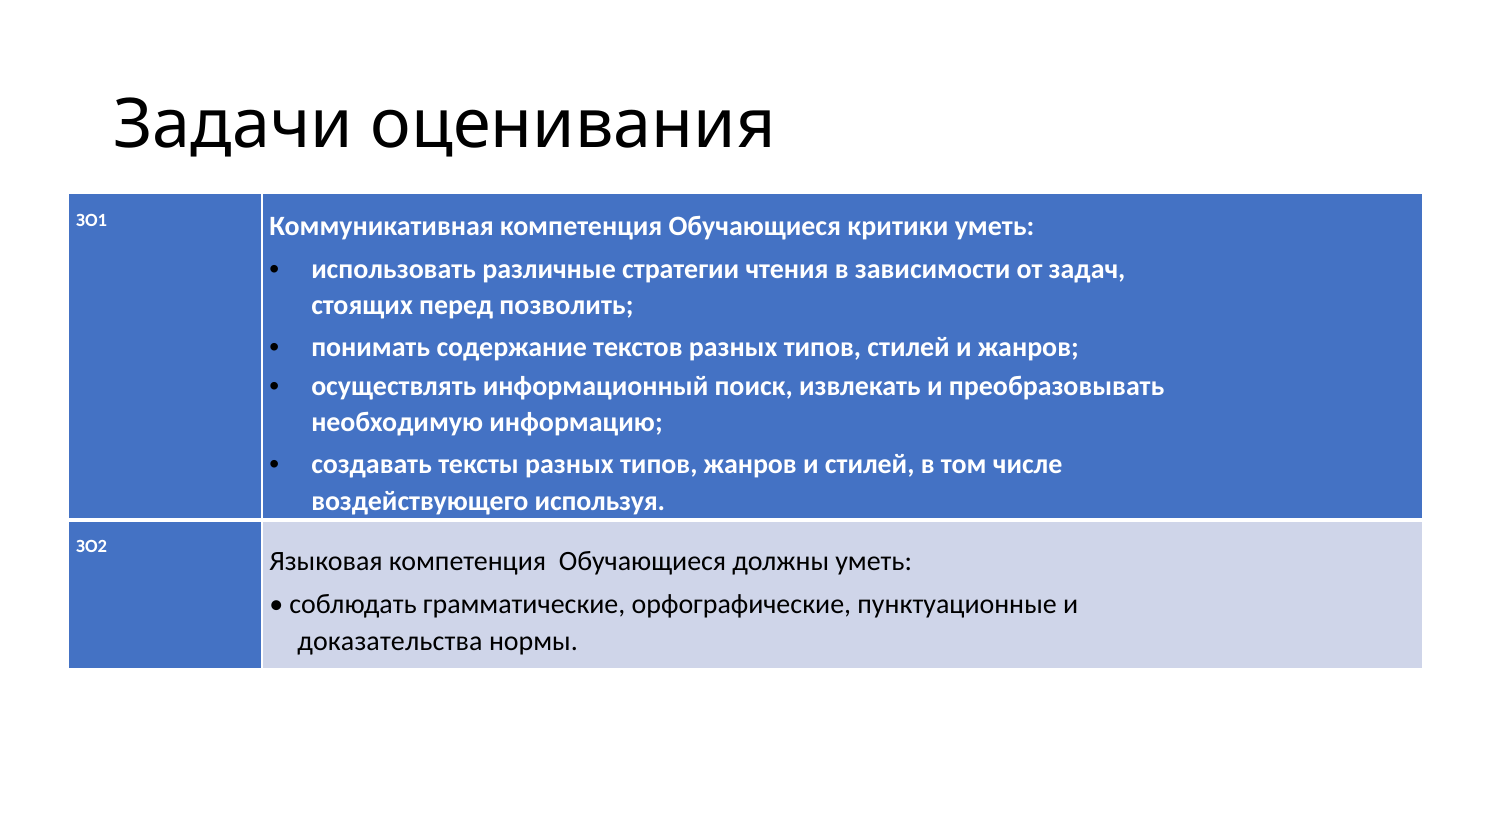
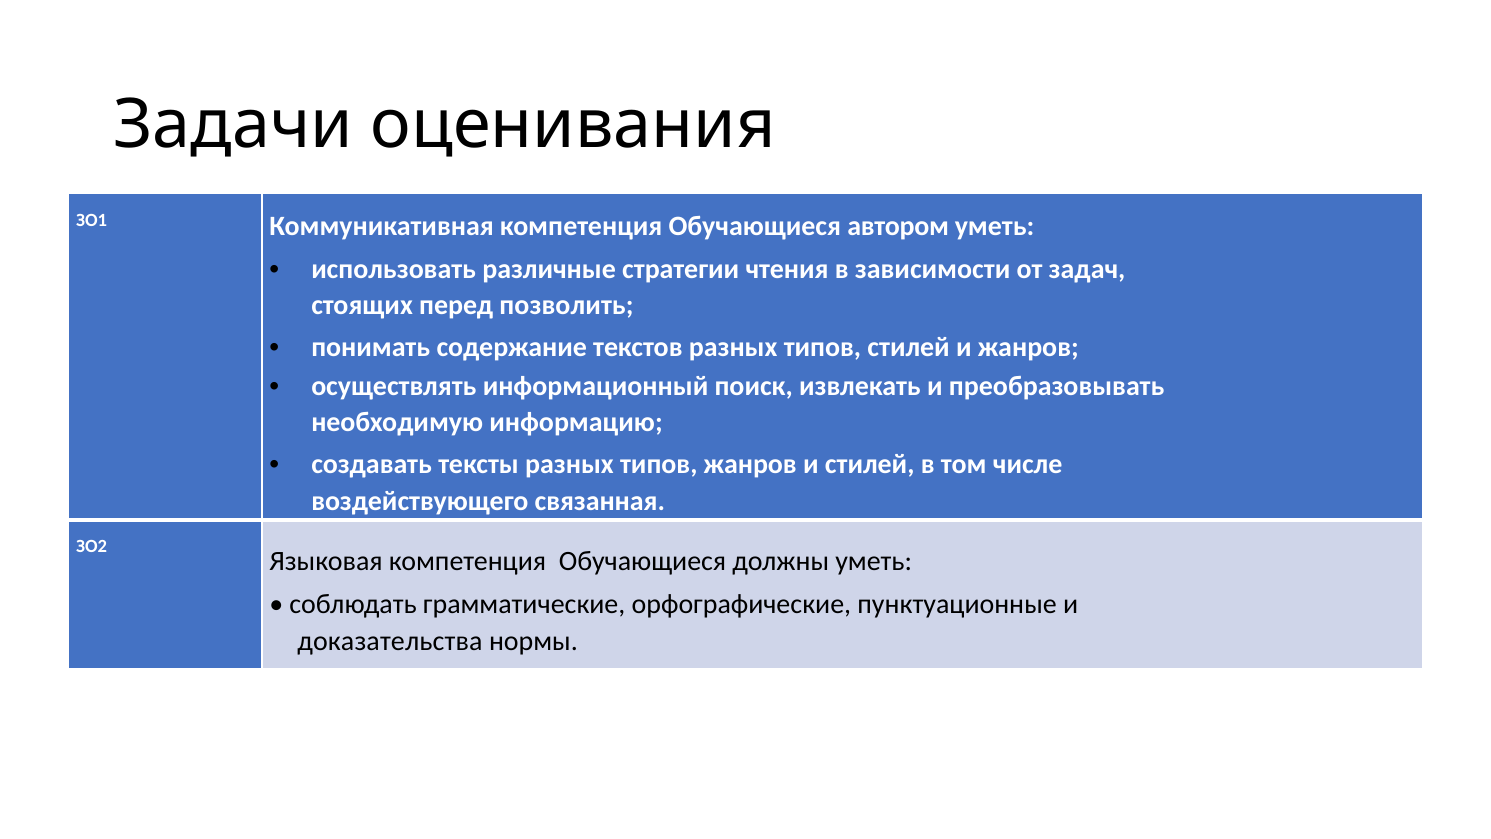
критики: критики -> автором
используя: используя -> связанная
